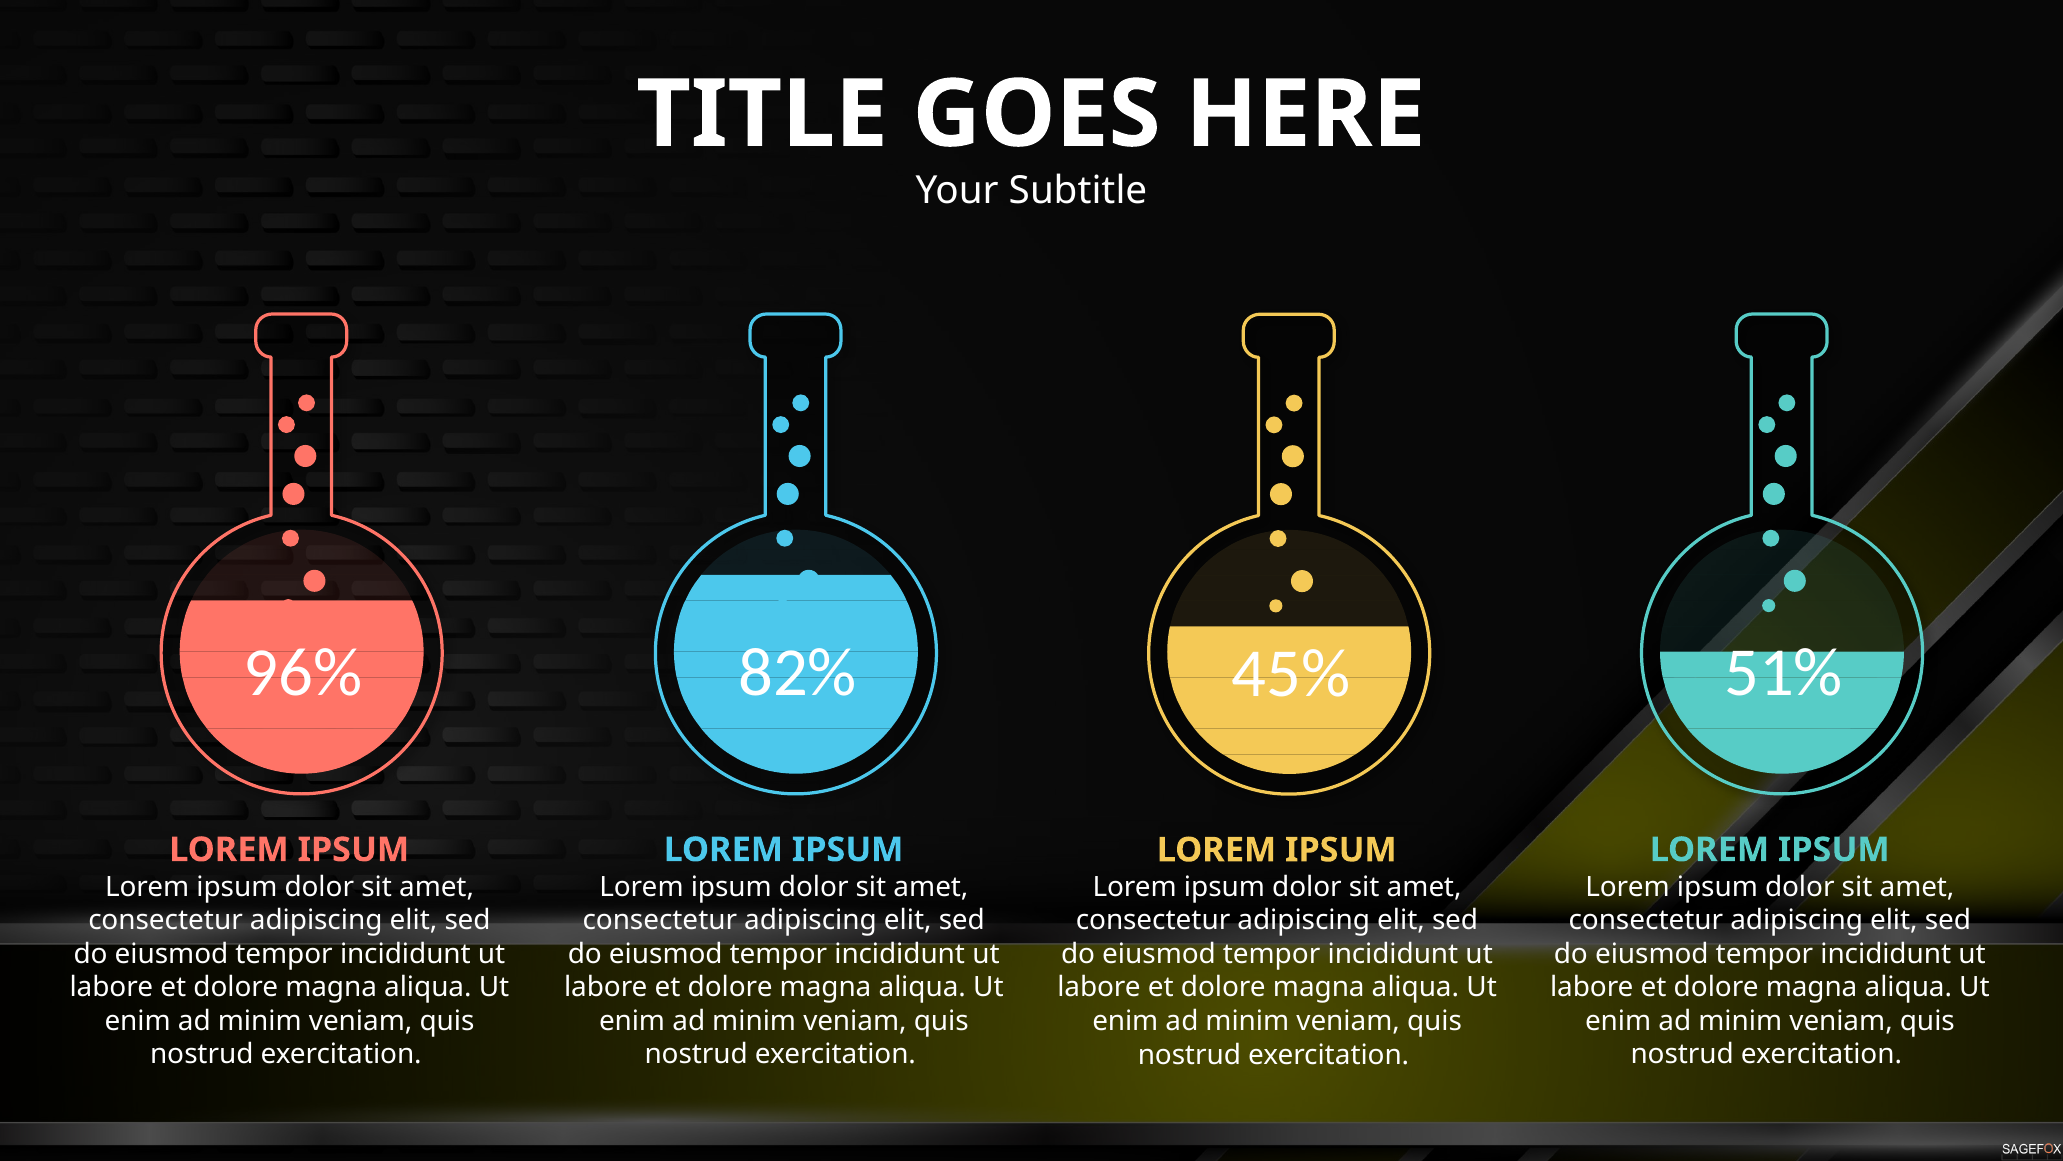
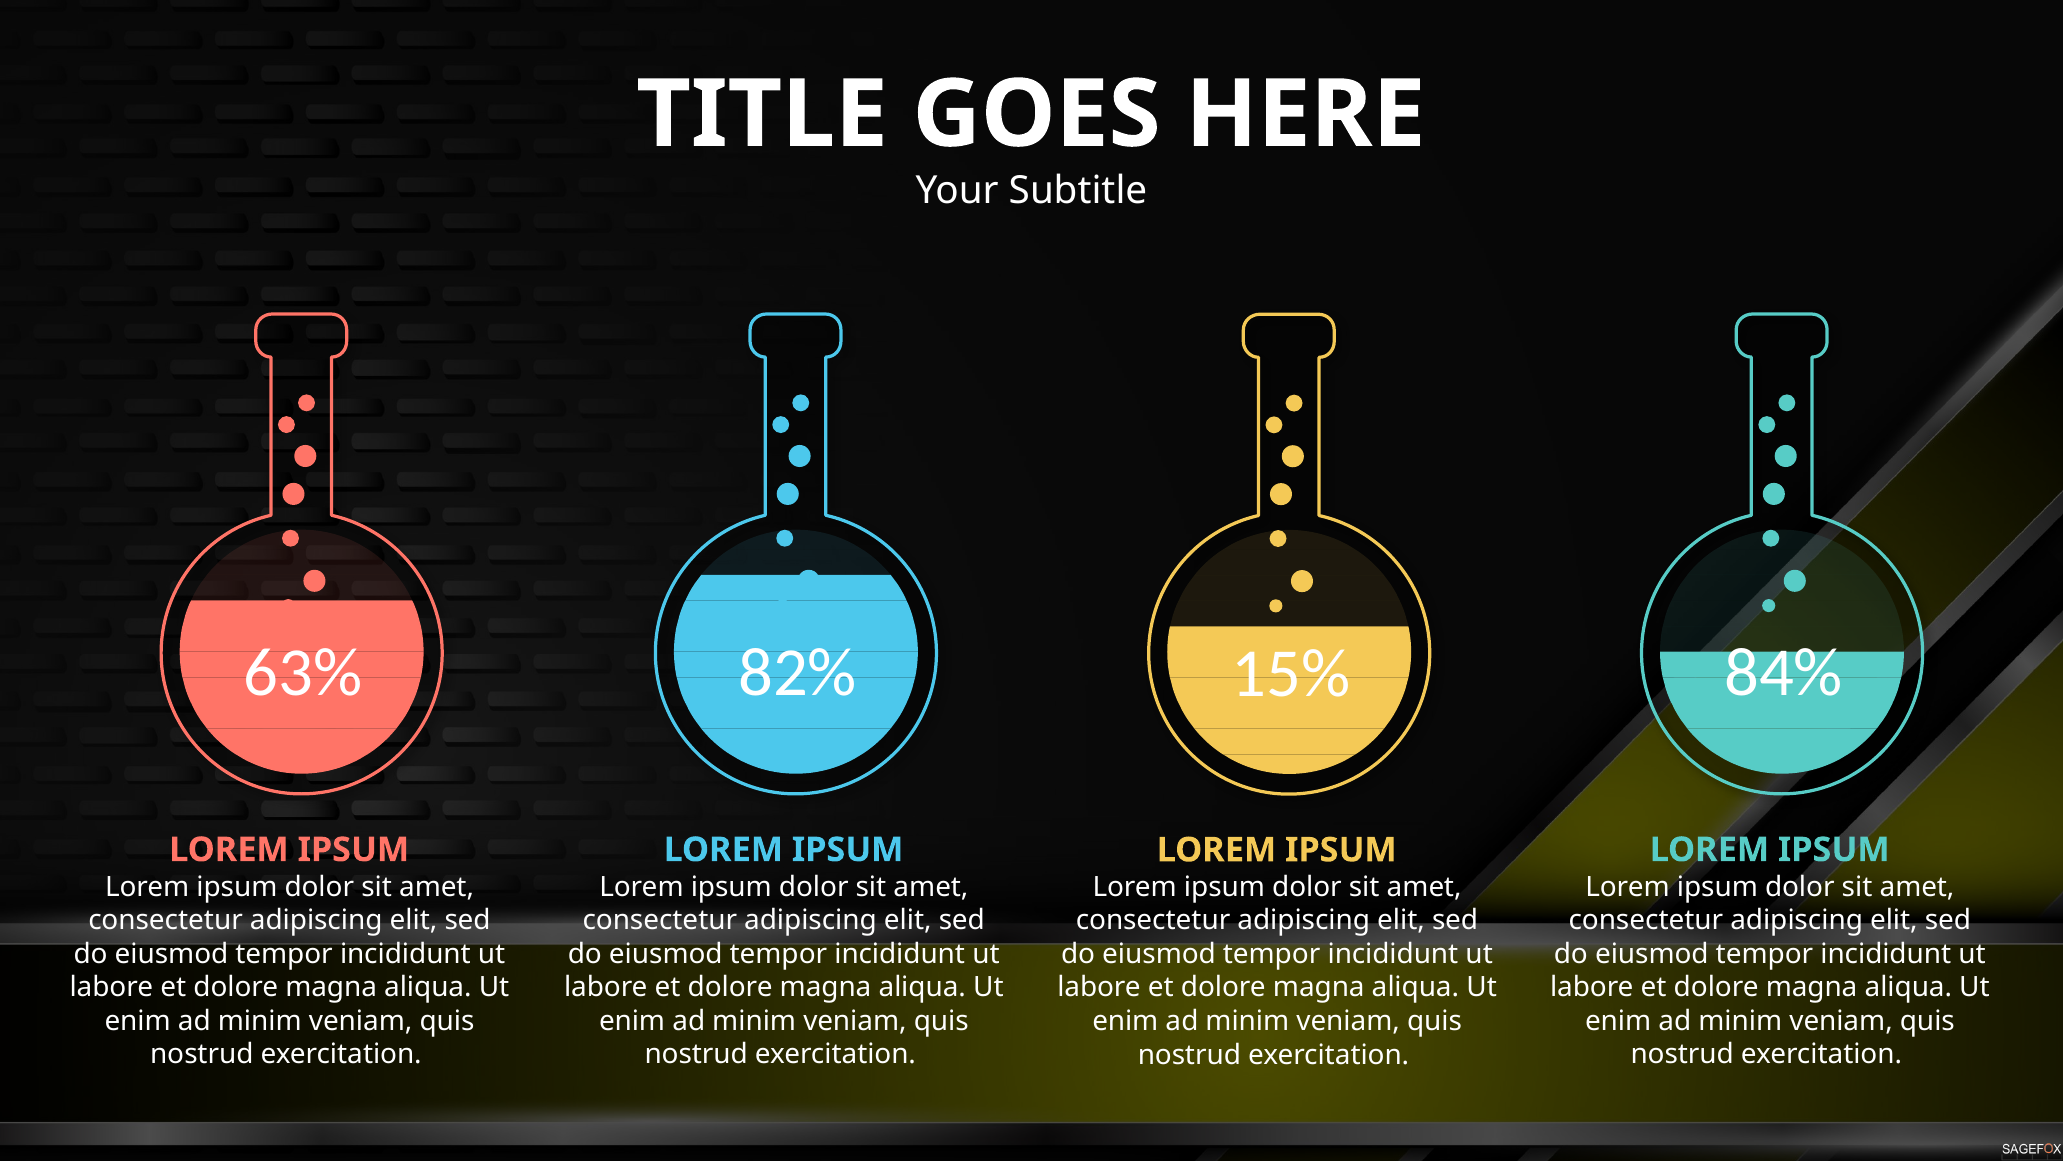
96%: 96% -> 63%
51%: 51% -> 84%
45%: 45% -> 15%
